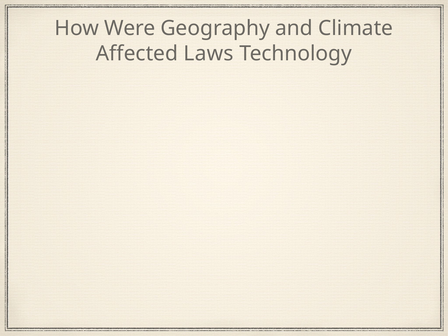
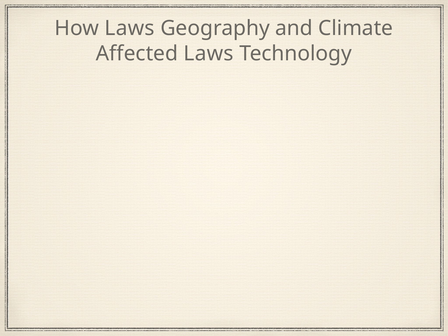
How Were: Were -> Laws
